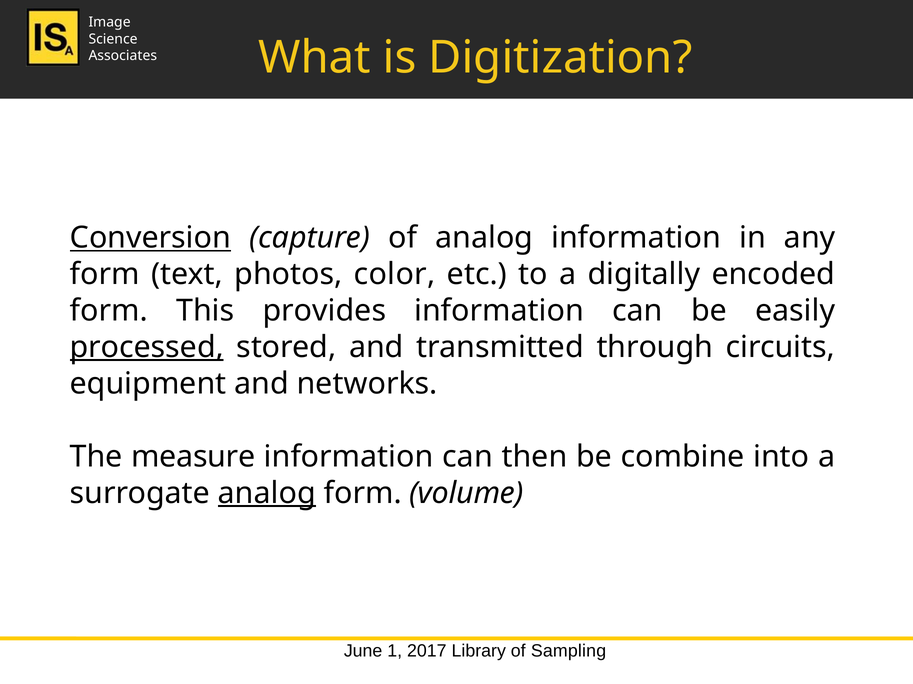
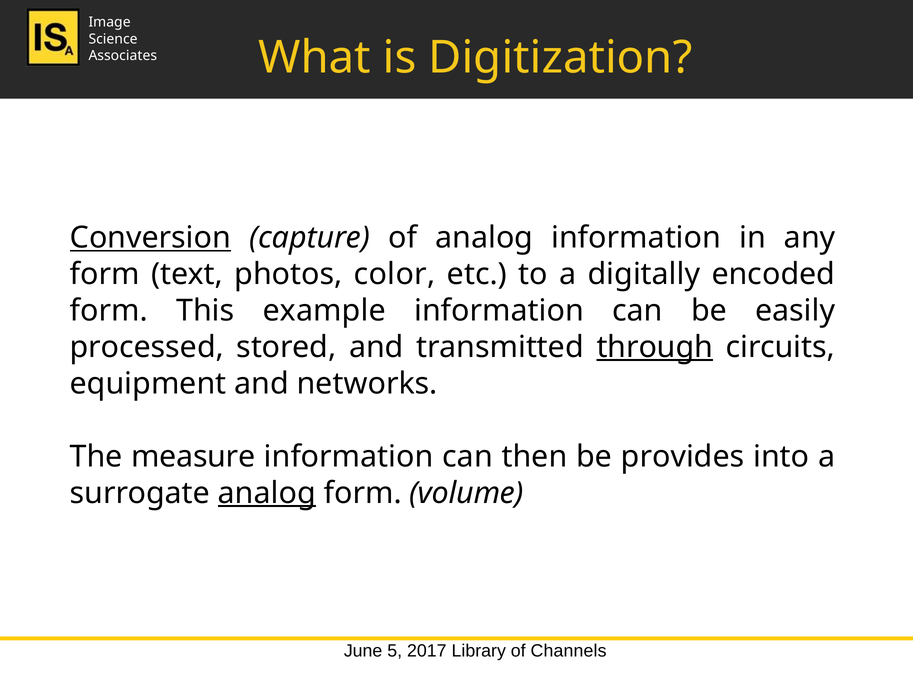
provides: provides -> example
processed underline: present -> none
through underline: none -> present
combine: combine -> provides
1: 1 -> 5
Sampling: Sampling -> Channels
